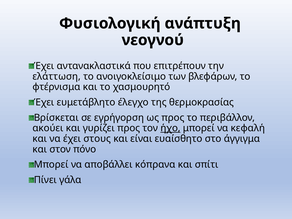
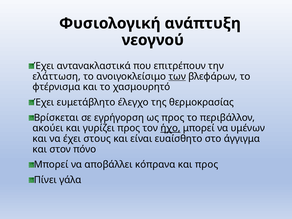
των underline: none -> present
κεφαλή: κεφαλή -> υμένων
και σπίτι: σπίτι -> προς
